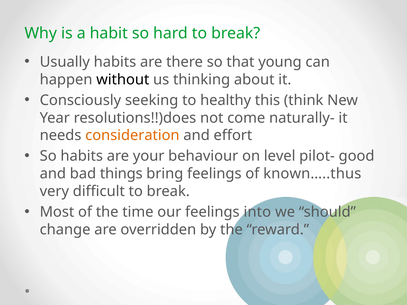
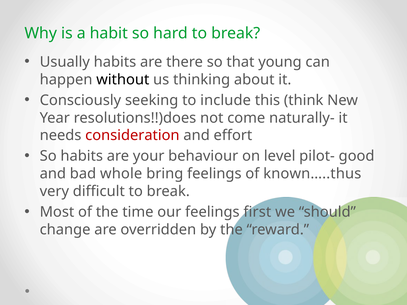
healthy: healthy -> include
consideration colour: orange -> red
things: things -> whole
into: into -> first
